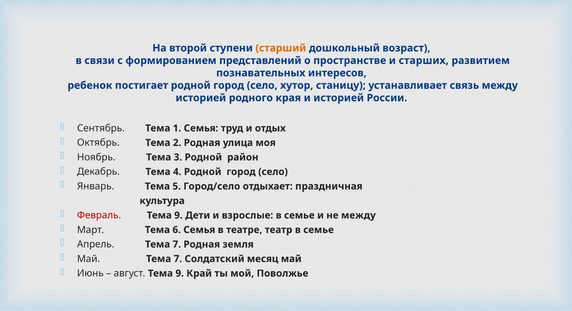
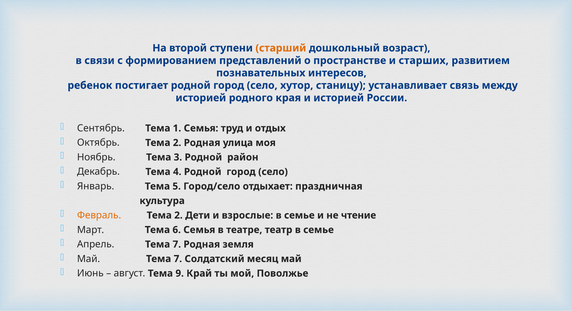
Февраль colour: red -> orange
9 at (178, 216): 9 -> 2
не между: между -> чтение
